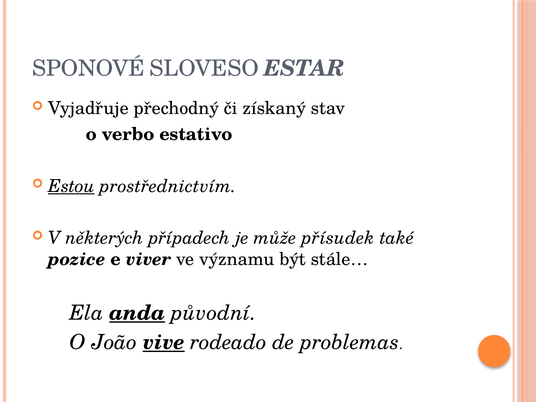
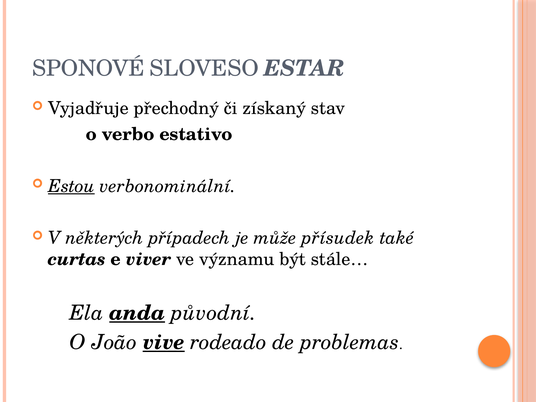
prostřednictvím: prostřednictvím -> verbonominální
pozice: pozice -> curtas
